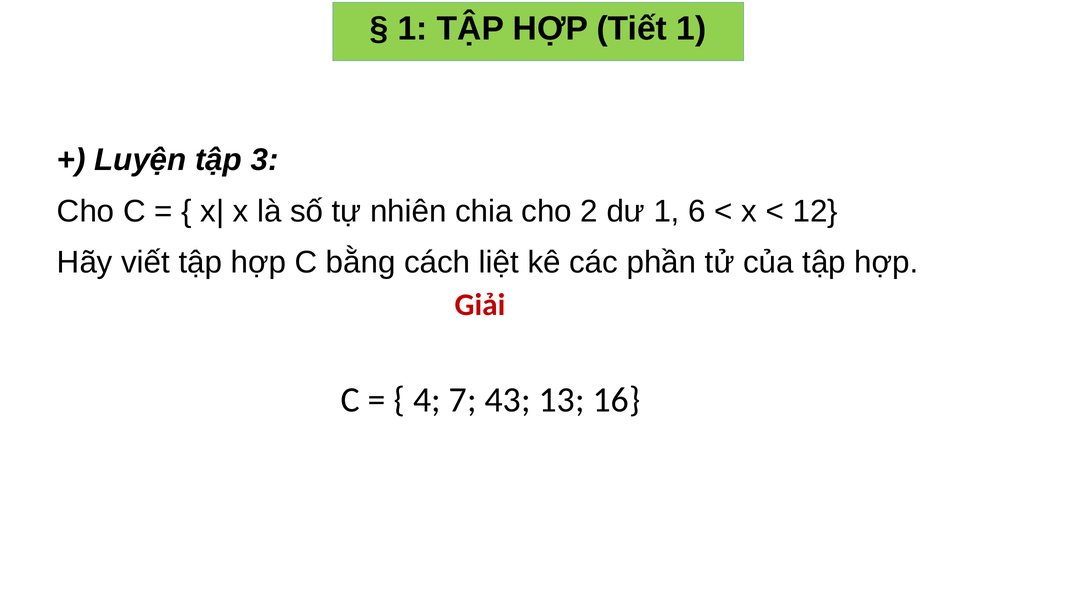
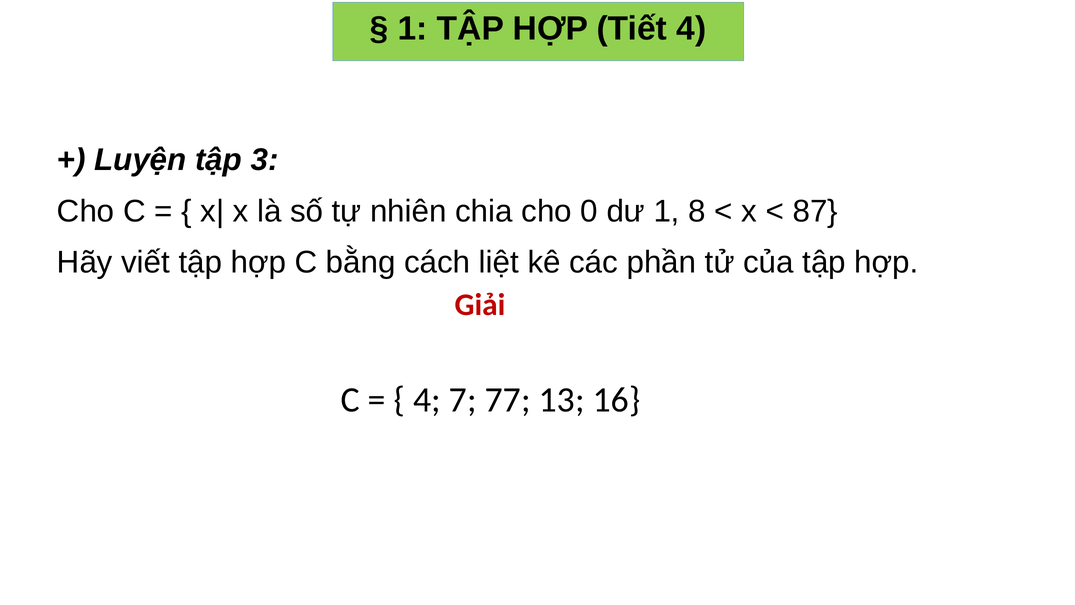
Tiết 1: 1 -> 4
2: 2 -> 0
6: 6 -> 8
12: 12 -> 87
43: 43 -> 77
